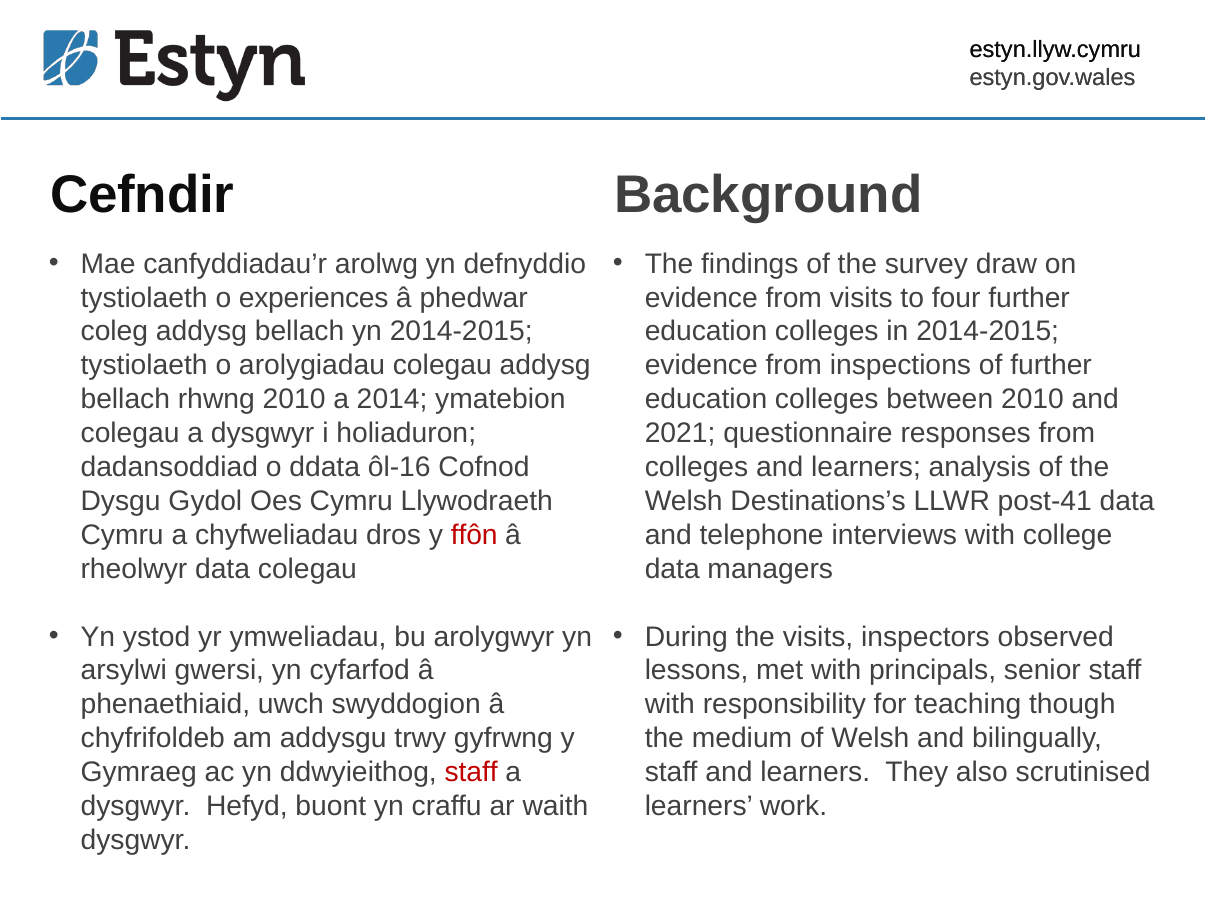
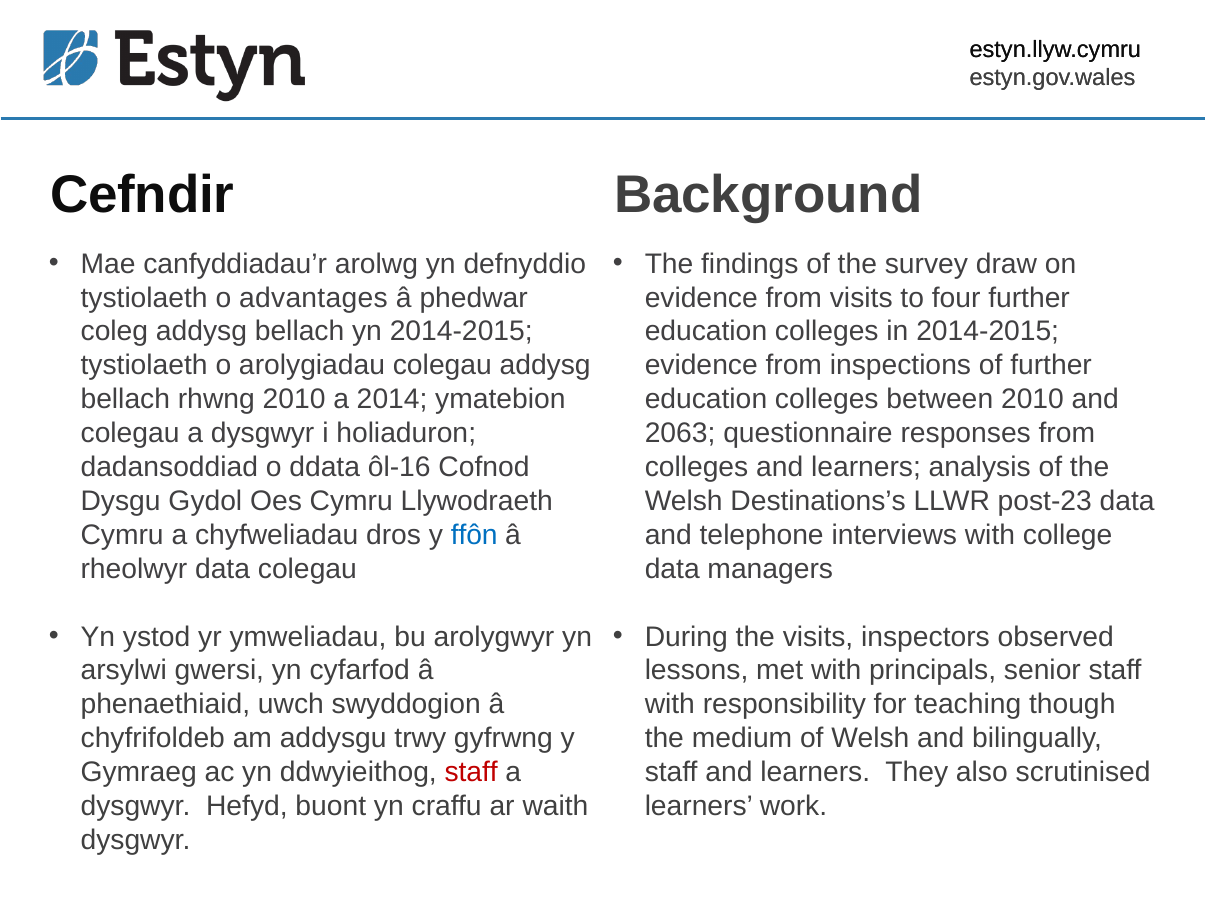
experiences: experiences -> advantages
2021: 2021 -> 2063
post-41: post-41 -> post-23
ffôn colour: red -> blue
